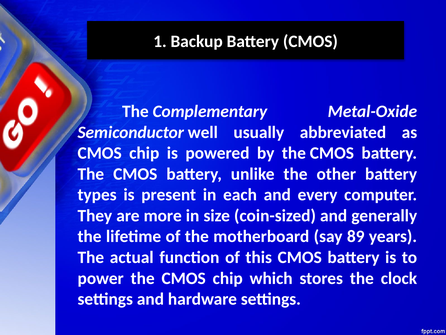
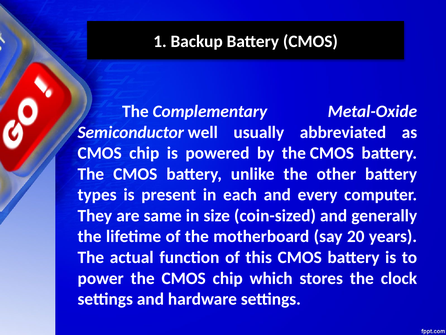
more: more -> same
89: 89 -> 20
